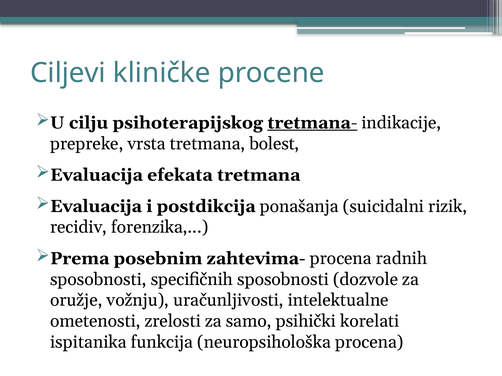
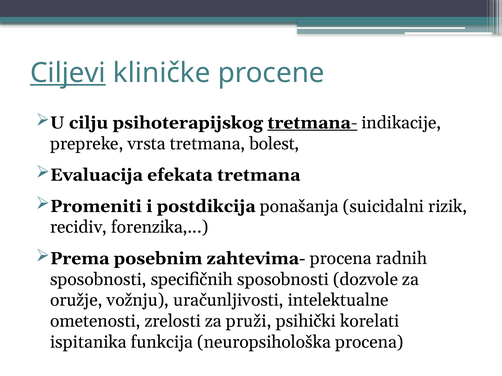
Ciljevi underline: none -> present
Evaluacija at (96, 207): Evaluacija -> Promeniti
samo: samo -> pruži
